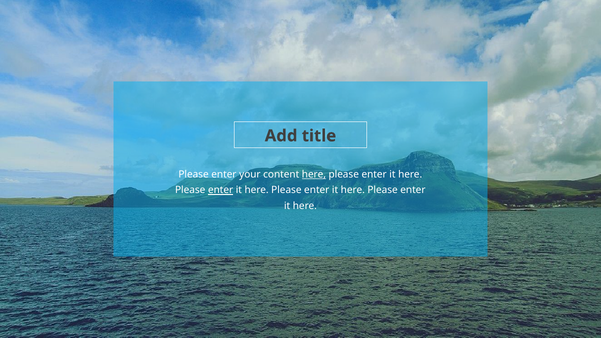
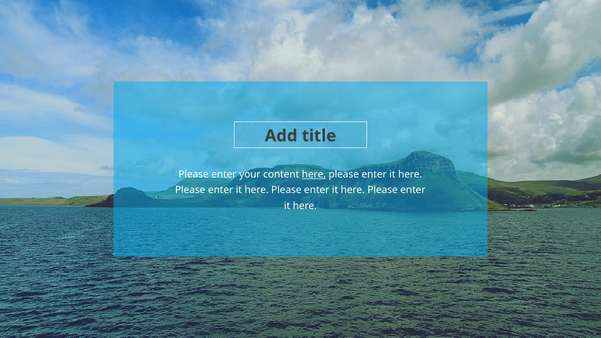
enter at (221, 190) underline: present -> none
